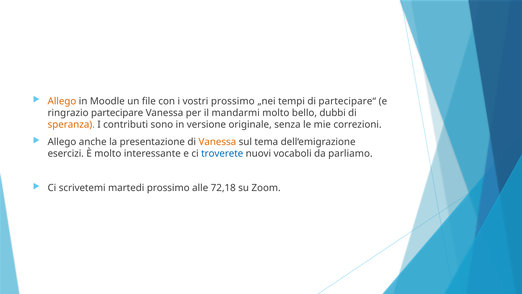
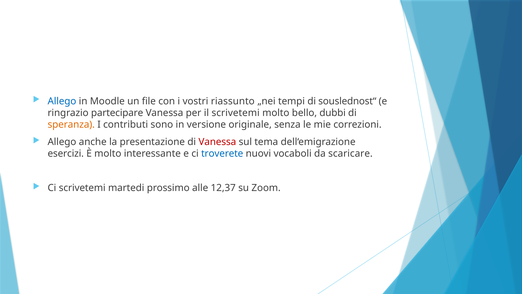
Allego at (62, 101) colour: orange -> blue
vostri prossimo: prossimo -> riassunto
partecipare“: partecipare“ -> souslednost“
il mandarmi: mandarmi -> scrivetemi
Vanessa at (217, 142) colour: orange -> red
parliamo: parliamo -> scaricare
72,18: 72,18 -> 12,37
